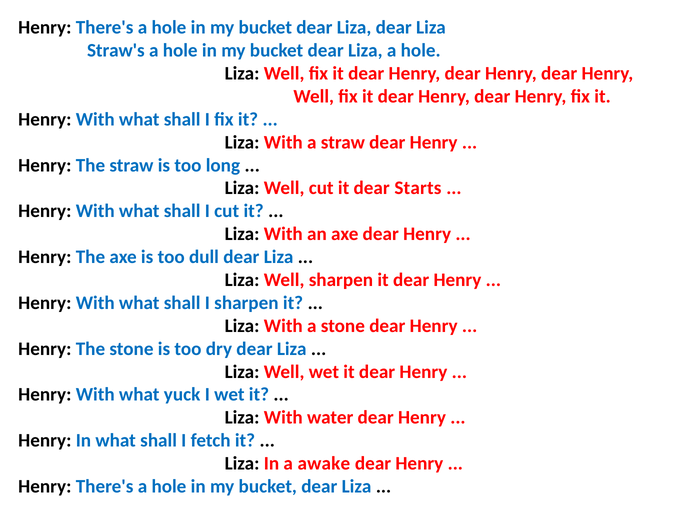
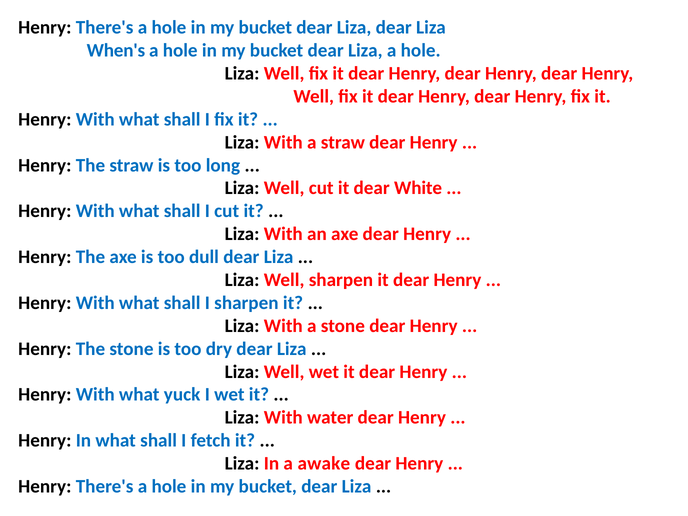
Straw's: Straw's -> When's
Starts: Starts -> White
